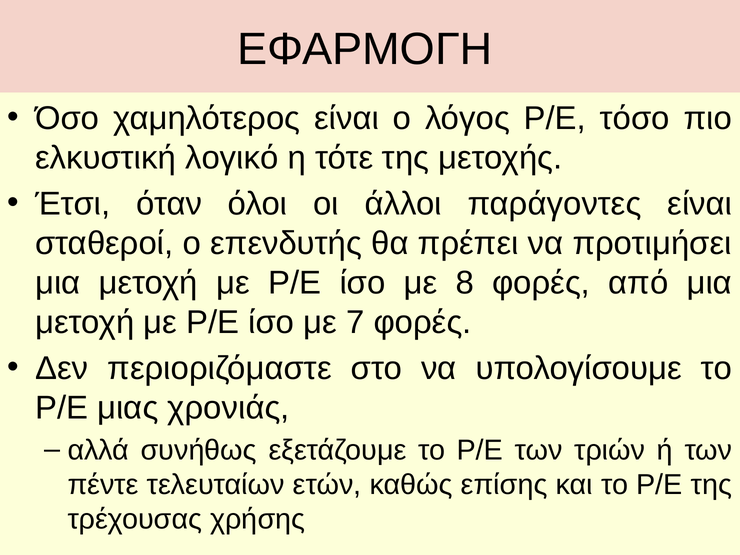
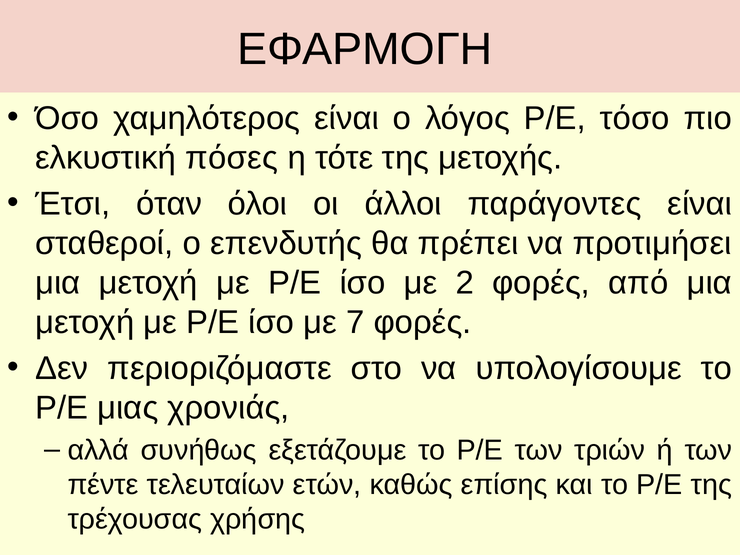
λογικό: λογικό -> πόσες
8: 8 -> 2
